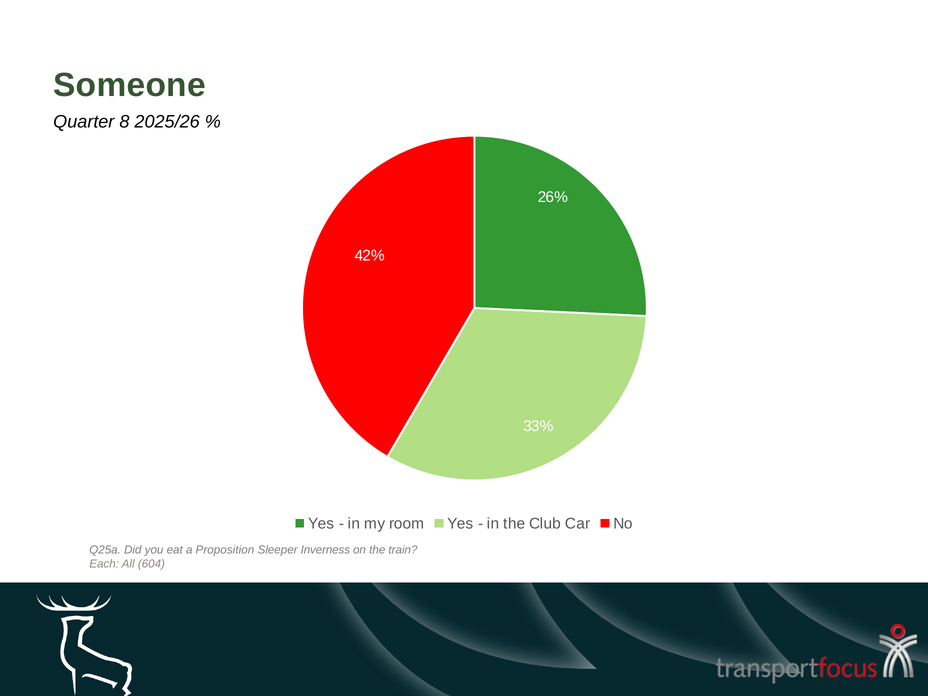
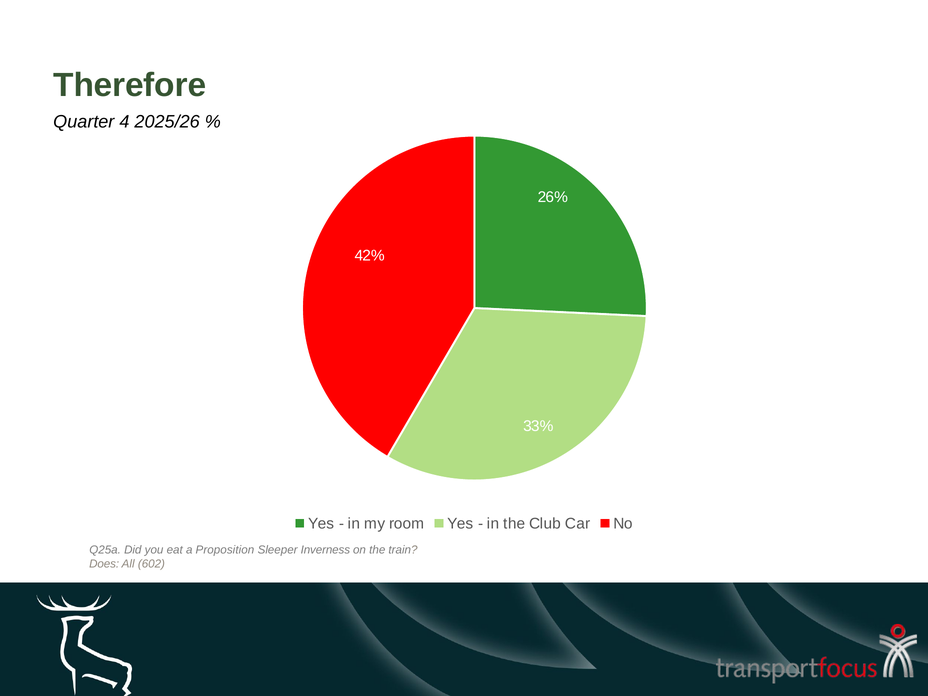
Someone: Someone -> Therefore
8: 8 -> 4
Each: Each -> Does
604: 604 -> 602
